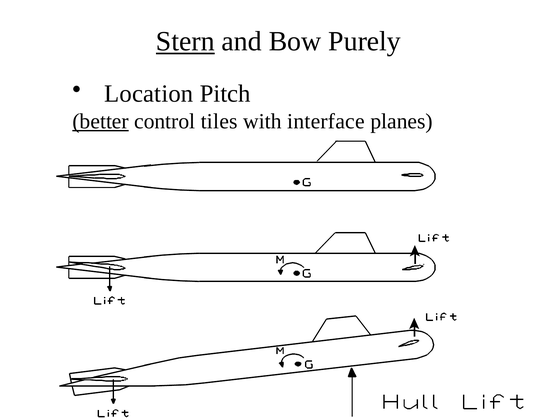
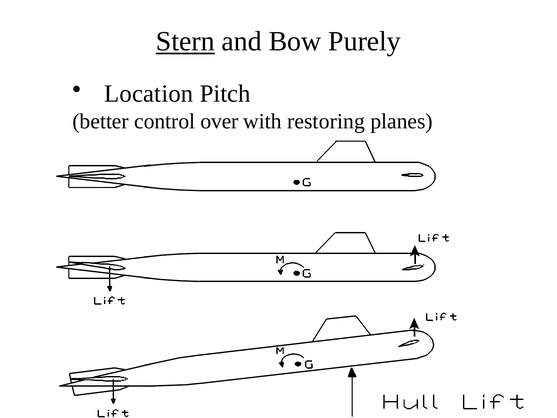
better underline: present -> none
tiles: tiles -> over
interface: interface -> restoring
